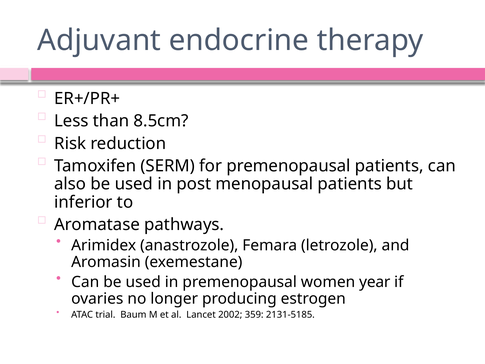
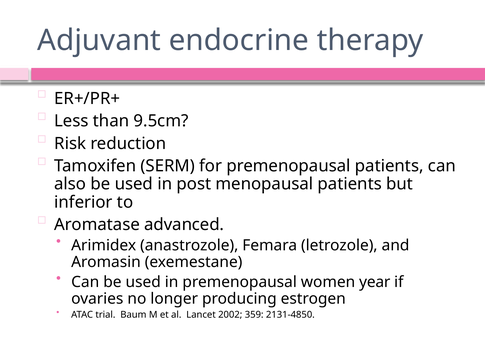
8.5cm: 8.5cm -> 9.5cm
pathways: pathways -> advanced
2131-5185: 2131-5185 -> 2131-4850
